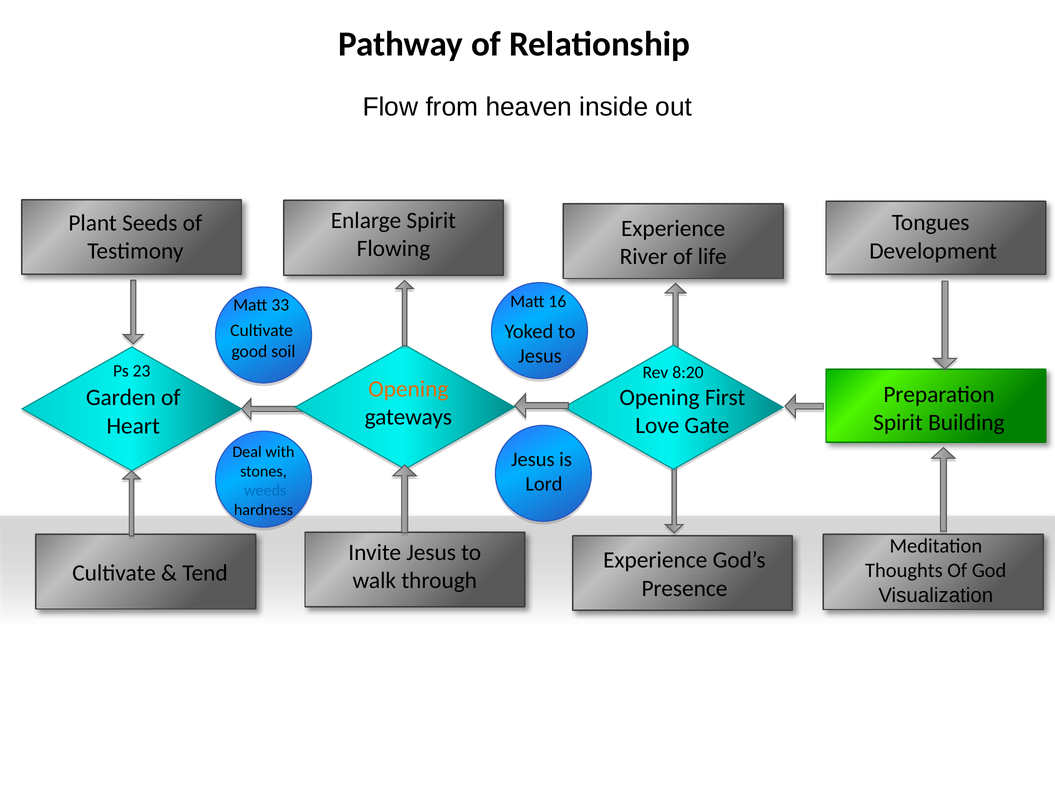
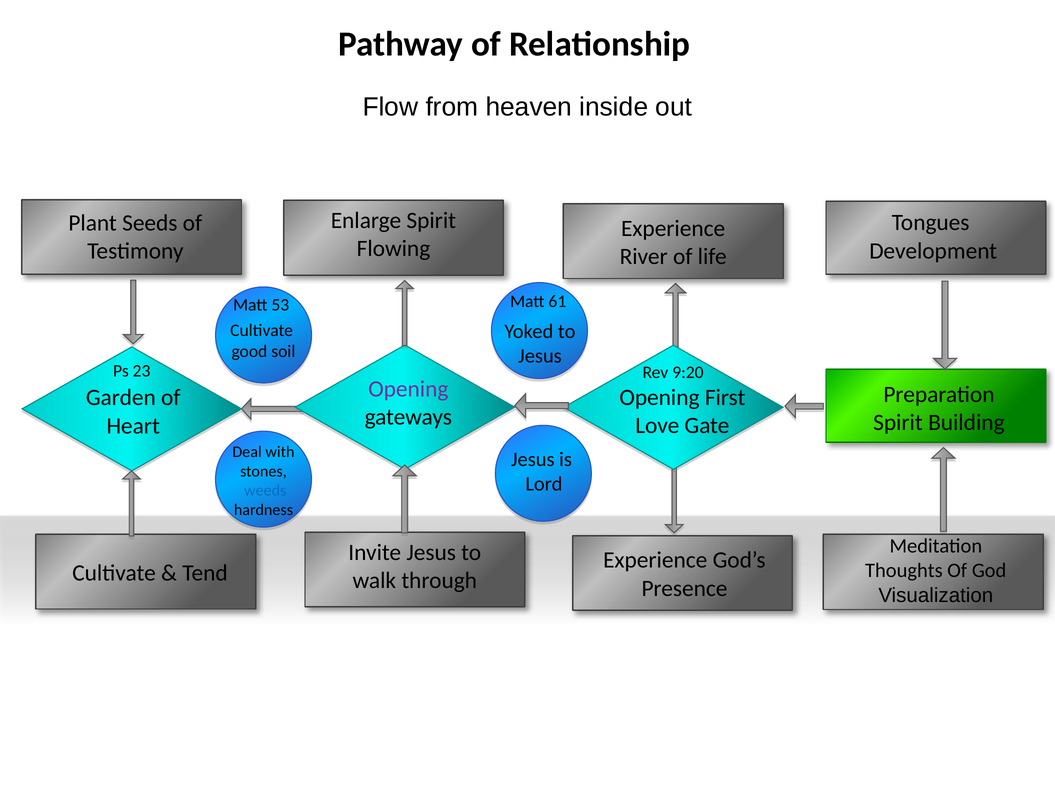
16: 16 -> 61
33: 33 -> 53
8:20: 8:20 -> 9:20
Opening at (408, 389) colour: orange -> purple
